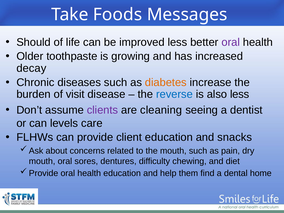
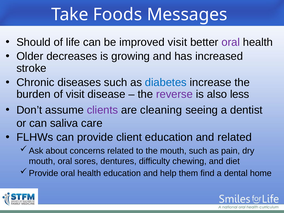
improved less: less -> visit
toothpaste: toothpaste -> decreases
decay: decay -> stroke
diabetes colour: orange -> blue
reverse colour: blue -> purple
levels: levels -> saliva
and snacks: snacks -> related
